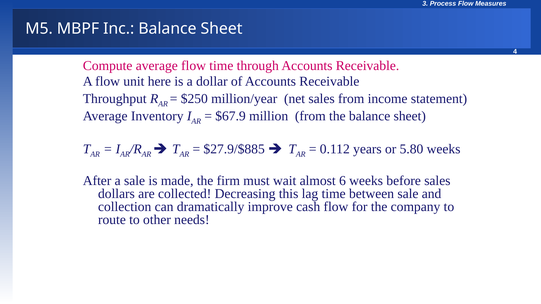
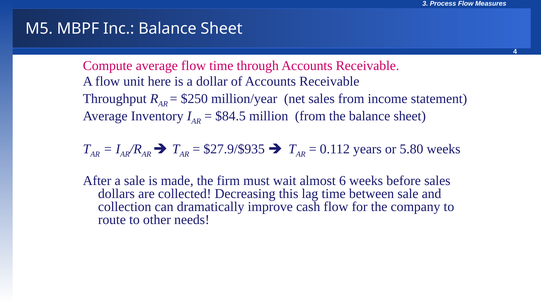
$67.9: $67.9 -> $84.5
$27.9/$885: $27.9/$885 -> $27.9/$935
